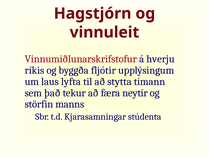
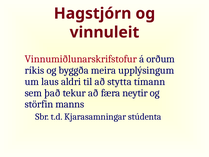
hverju: hverju -> orðum
fljótir: fljótir -> meira
lyfta: lyfta -> aldri
